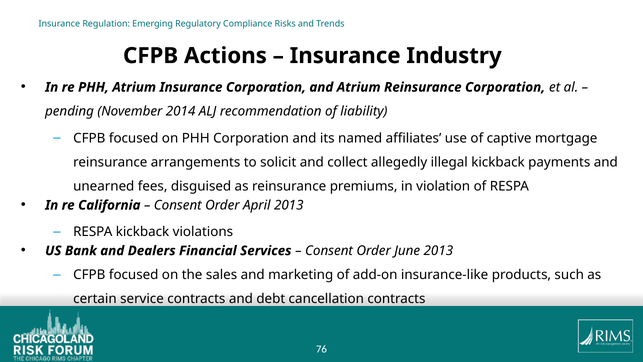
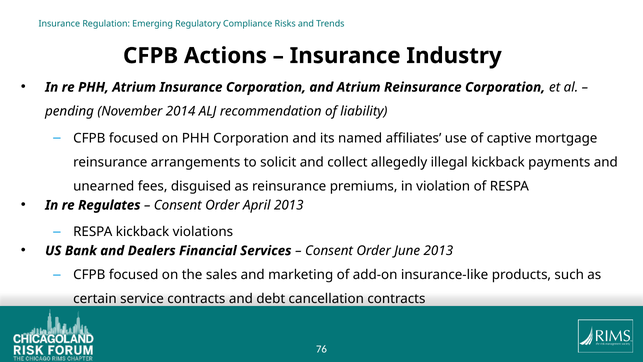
California: California -> Regulates
